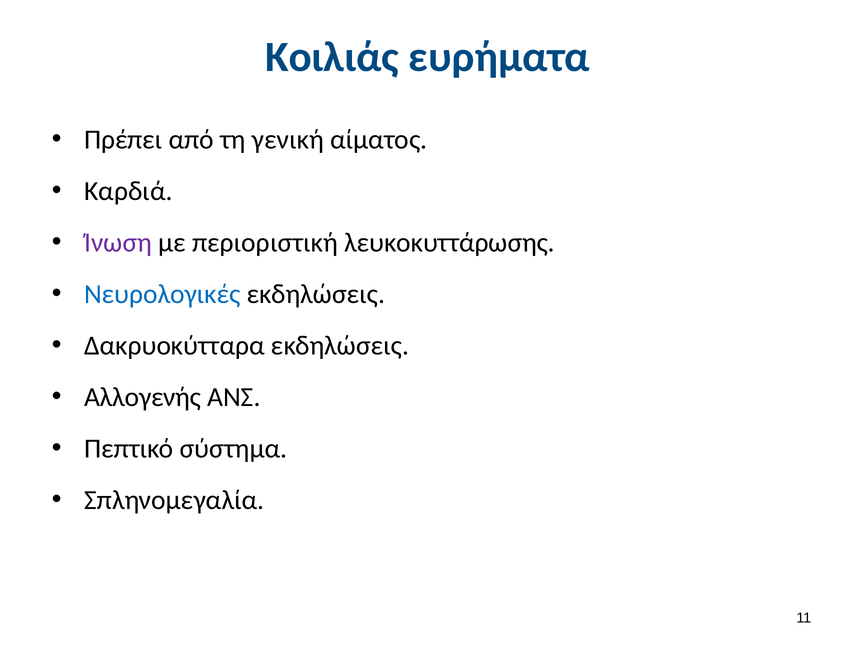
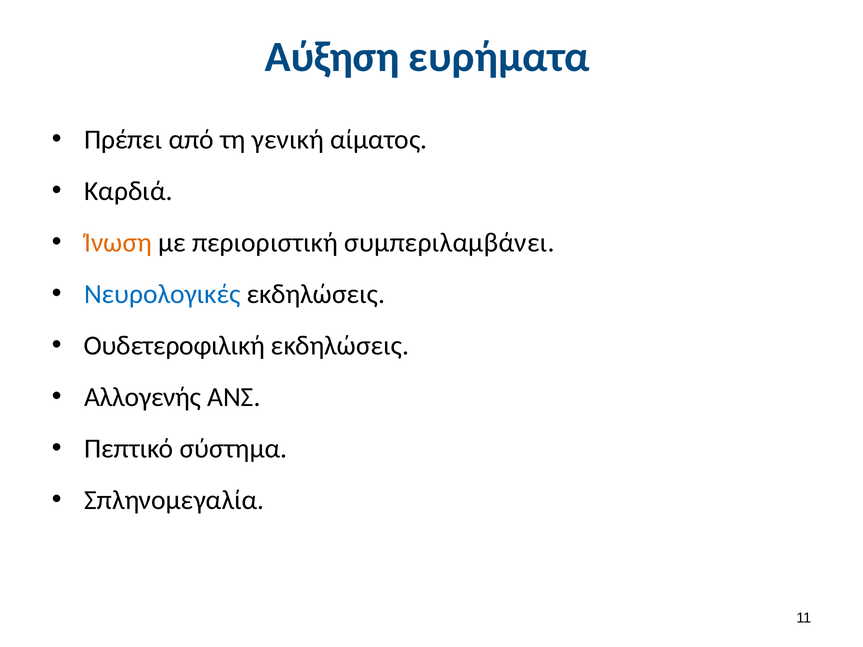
Κοιλιάς: Κοιλιάς -> Αύξηση
Ίνωση colour: purple -> orange
λευκοκυττάρωσης: λευκοκυττάρωσης -> συμπεριλαμβάνει
Δακρυοκύτταρα: Δακρυοκύτταρα -> Ουδετεροφιλική
